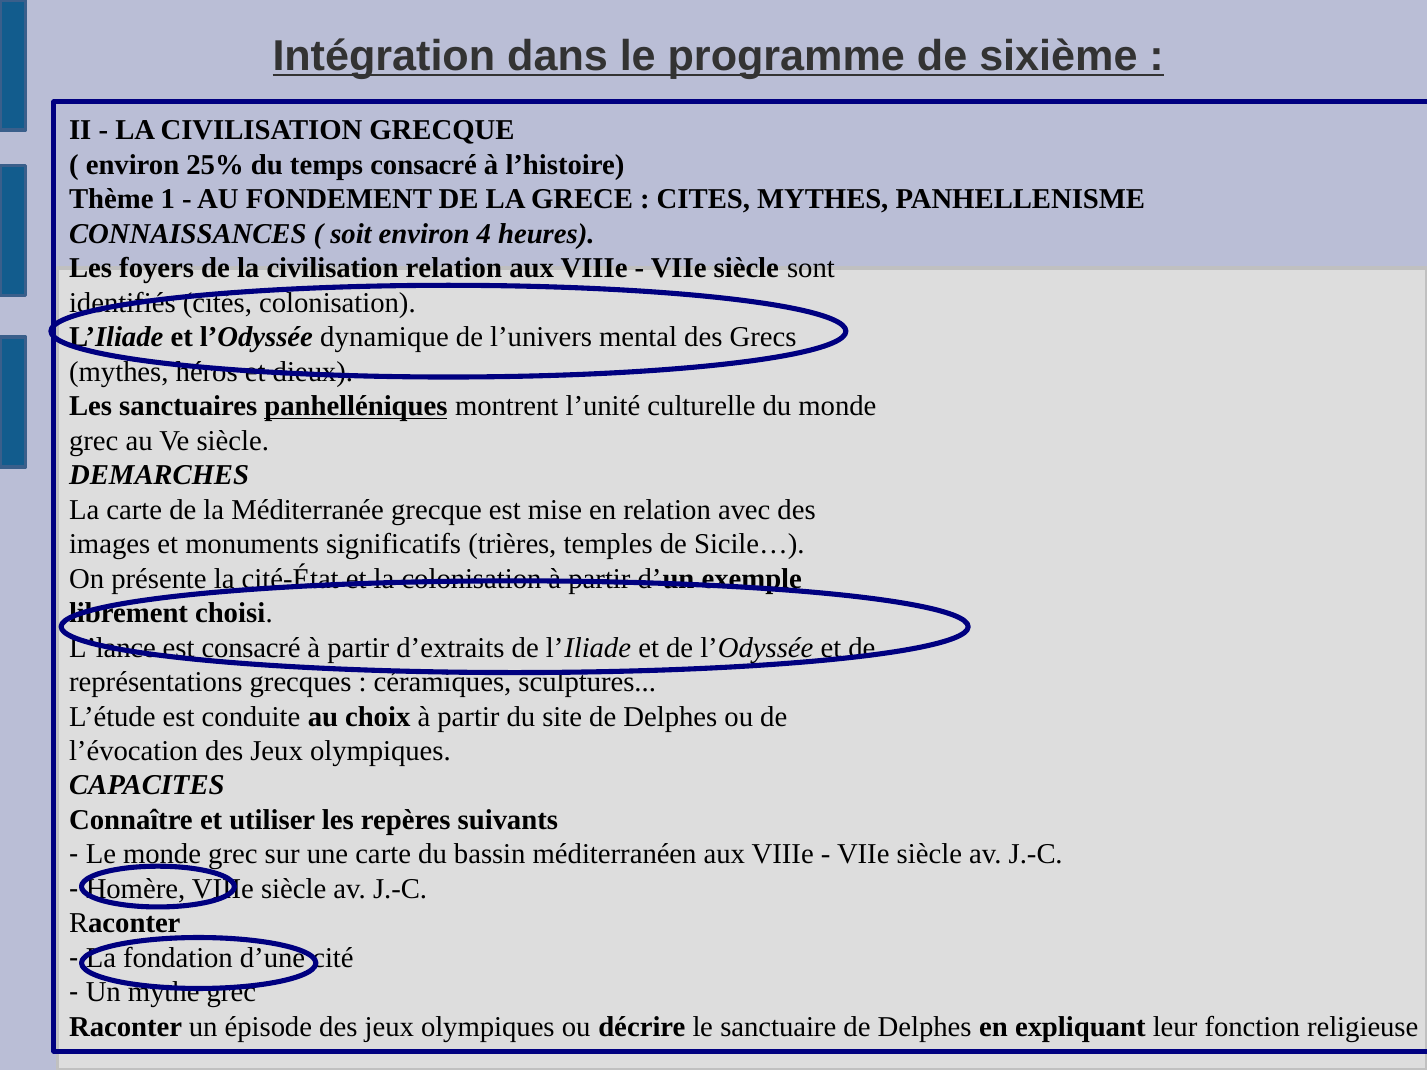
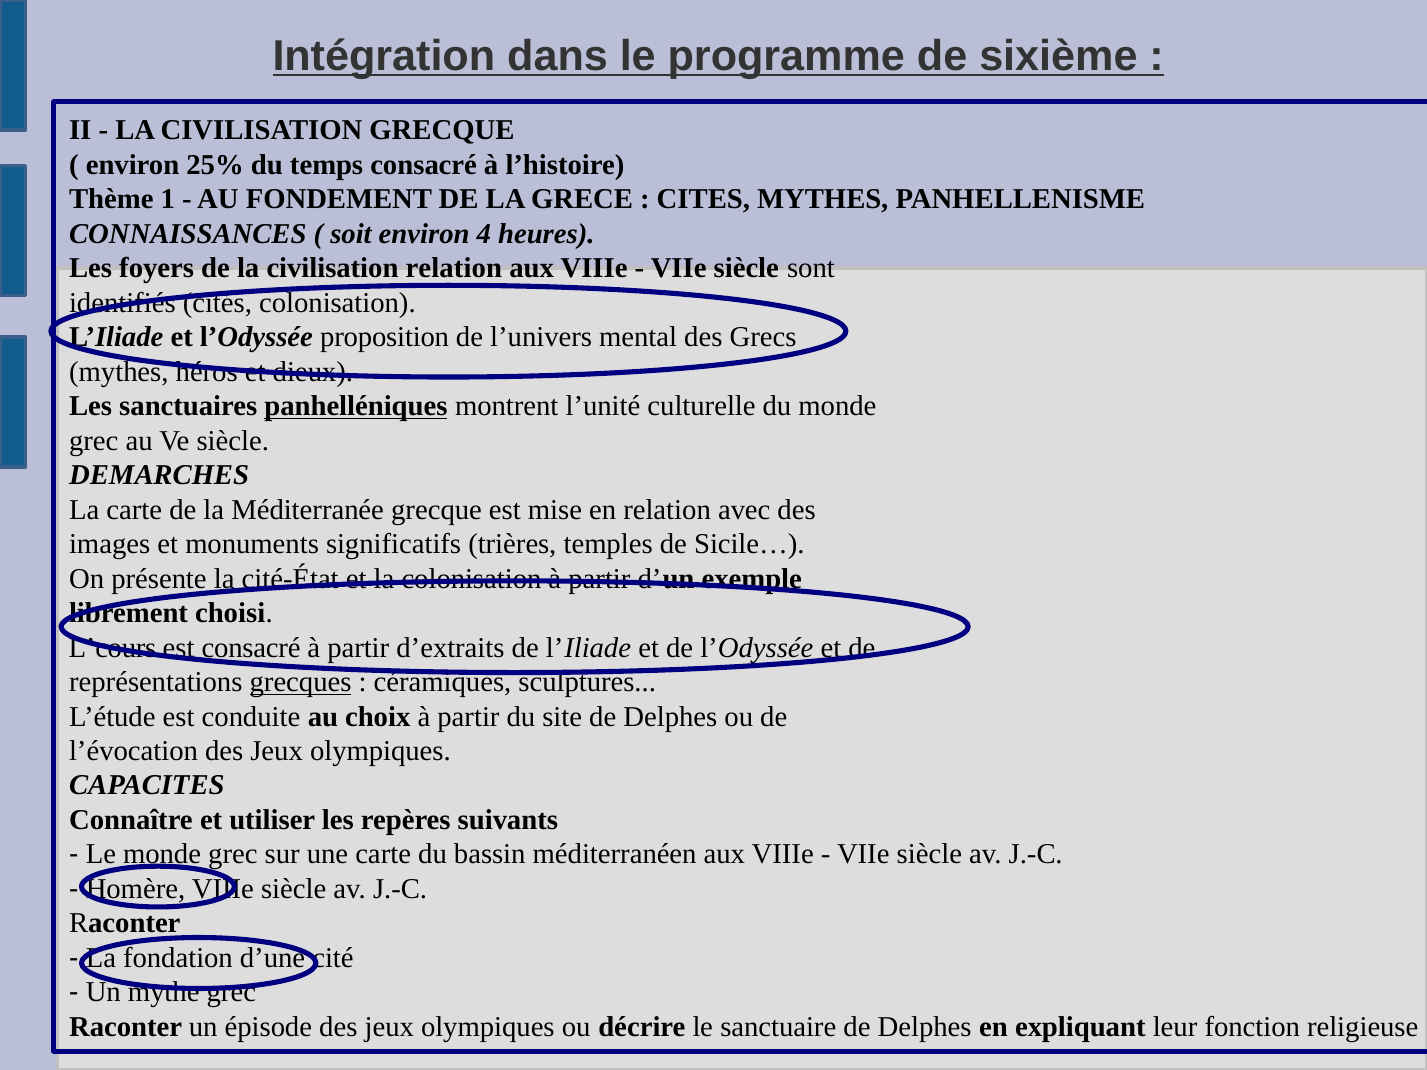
dynamique: dynamique -> proposition
L’lance: L’lance -> L’cours
grecques underline: none -> present
